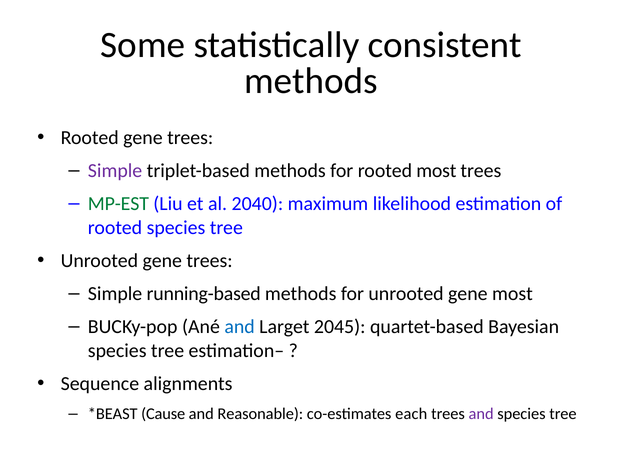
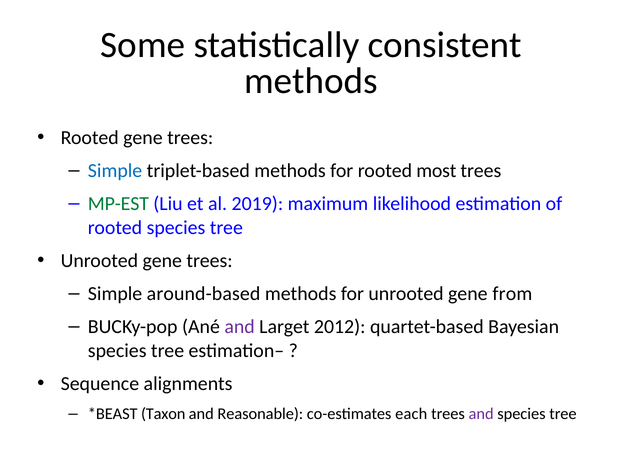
Simple at (115, 171) colour: purple -> blue
2040: 2040 -> 2019
running-based: running-based -> around-based
gene most: most -> from
and at (240, 327) colour: blue -> purple
2045: 2045 -> 2012
Cause: Cause -> Taxon
